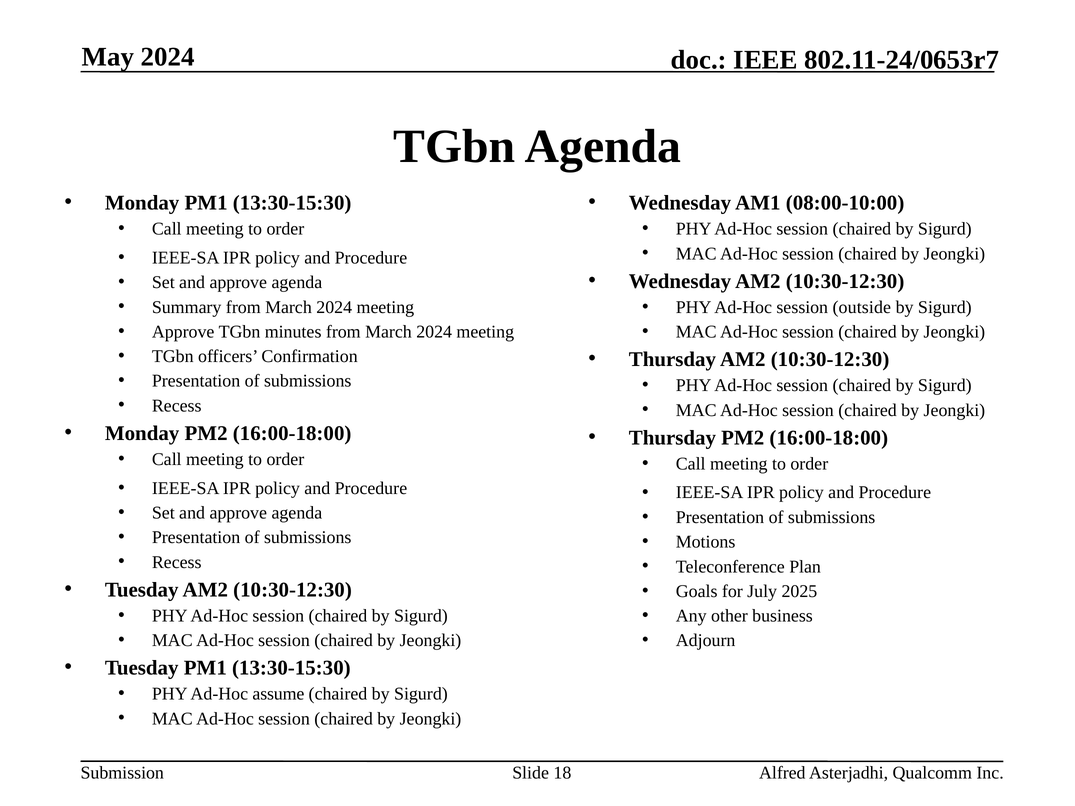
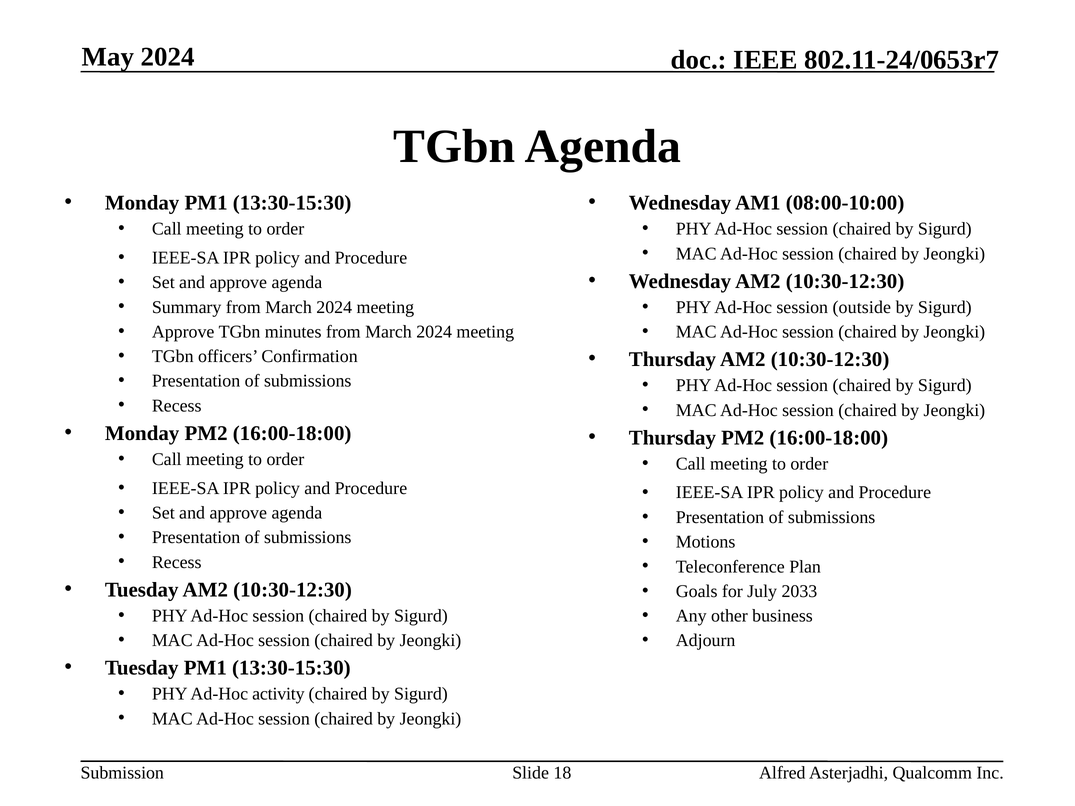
2025: 2025 -> 2033
assume: assume -> activity
